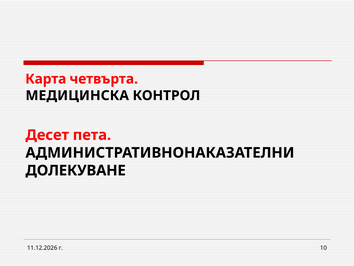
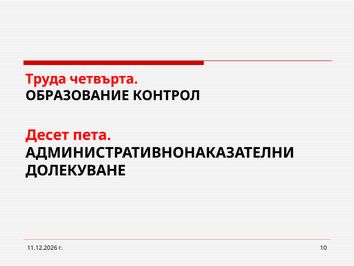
Карта: Карта -> Труда
МЕДИЦИНСКА: МЕДИЦИНСКА -> ОБРАЗОВАНИЕ
